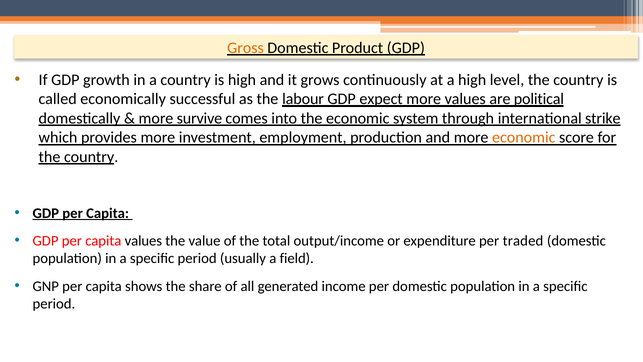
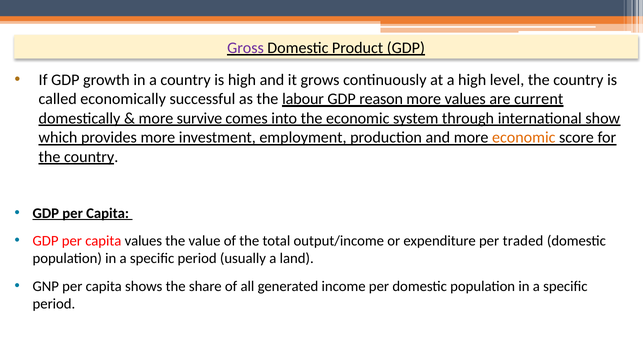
Gross colour: orange -> purple
expect: expect -> reason
political: political -> current
strike: strike -> show
field: field -> land
